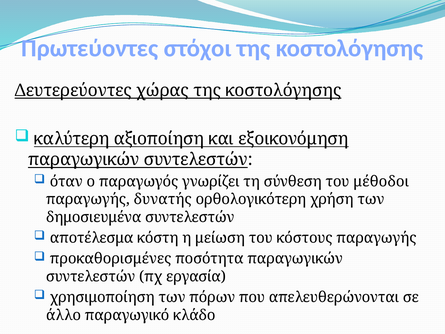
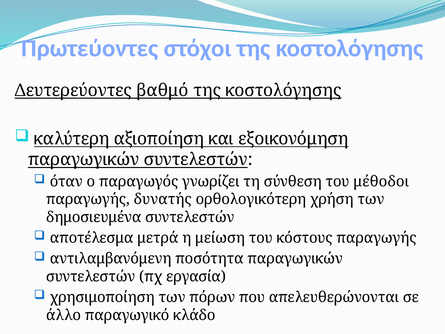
χώρας: χώρας -> βαθμό
κόστη: κόστη -> μετρά
προκαθορισμένες: προκαθορισμένες -> αντιλαμβανόμενη
